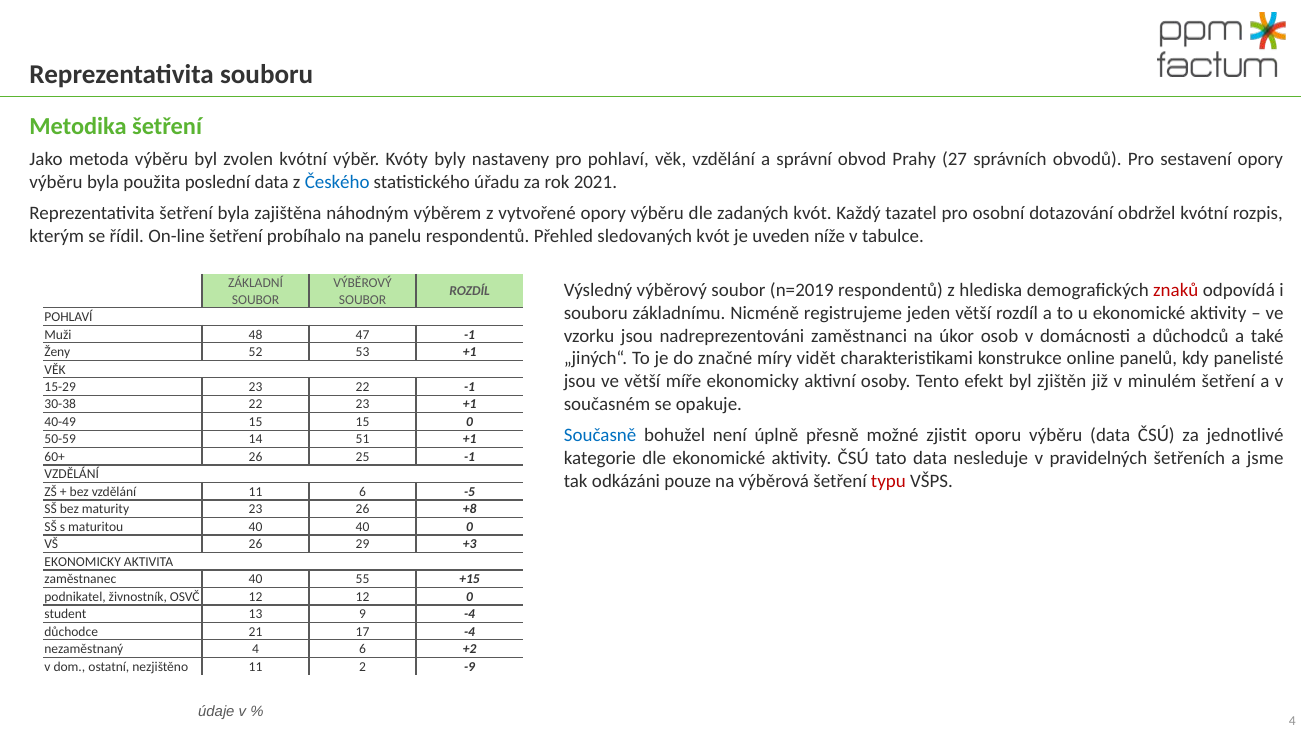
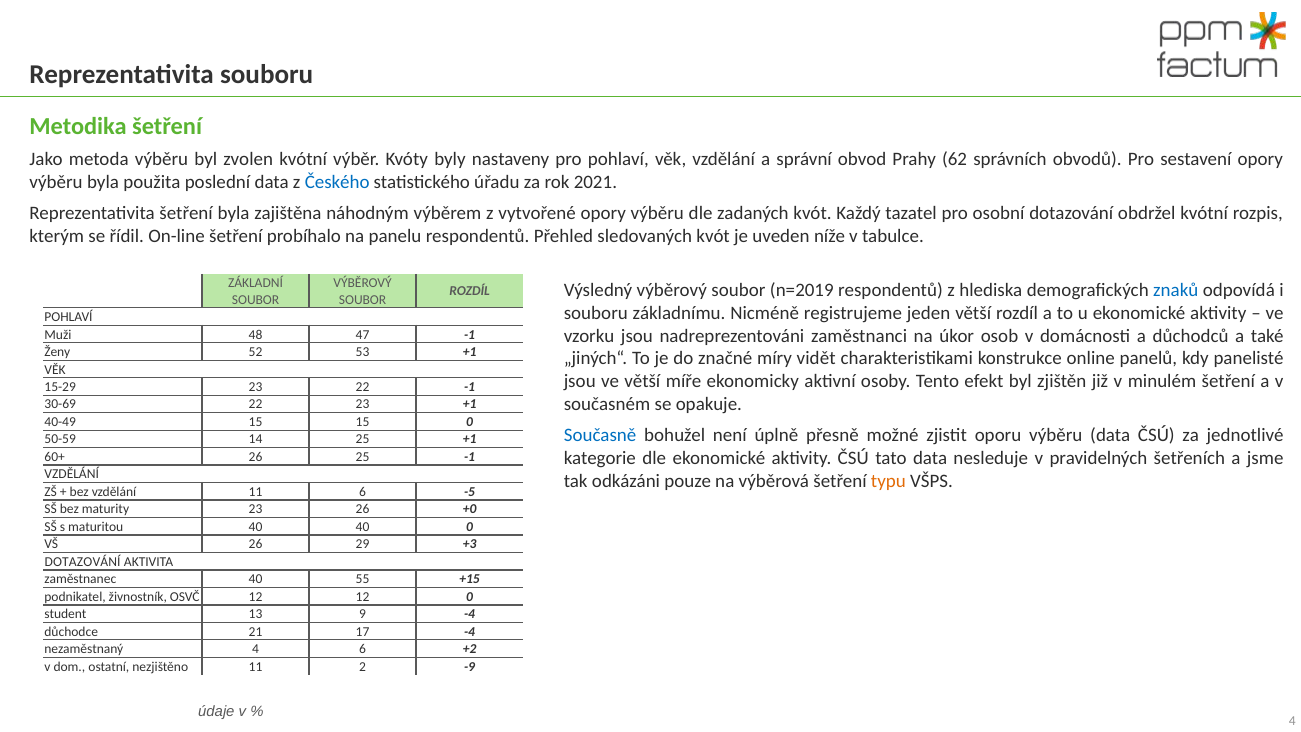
27: 27 -> 62
znaků colour: red -> blue
30-38: 30-38 -> 30-69
14 51: 51 -> 25
typu colour: red -> orange
+8: +8 -> +0
EKONOMICKY at (83, 562): EKONOMICKY -> DOTAZOVÁNÍ
